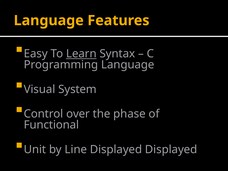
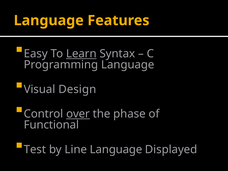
System: System -> Design
over underline: none -> present
Unit: Unit -> Test
Line Displayed: Displayed -> Language
